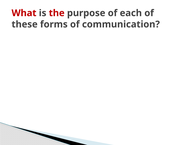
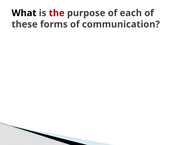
What colour: red -> black
